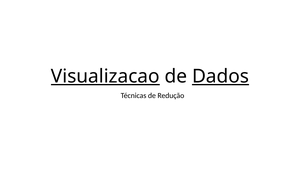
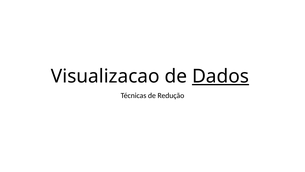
Visualizacao underline: present -> none
